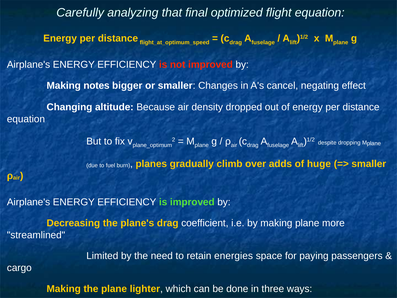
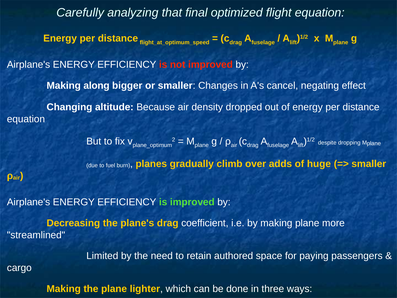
notes: notes -> along
energies: energies -> authored
